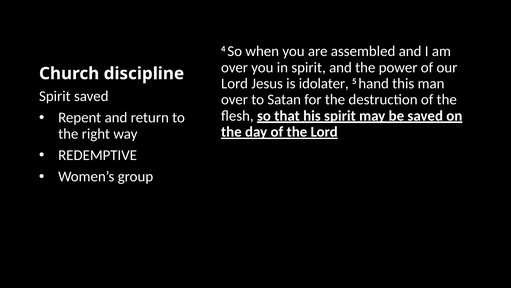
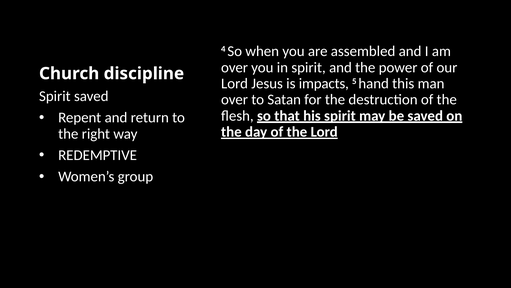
idolater: idolater -> impacts
